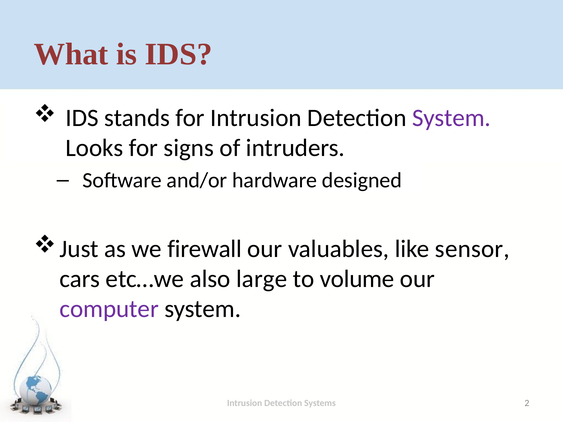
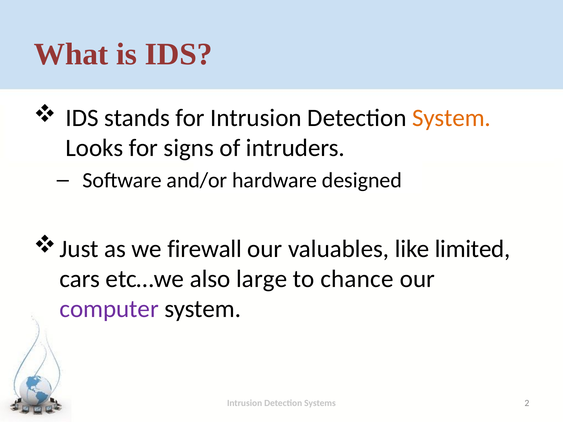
System at (452, 118) colour: purple -> orange
sensor: sensor -> limited
volume: volume -> chance
